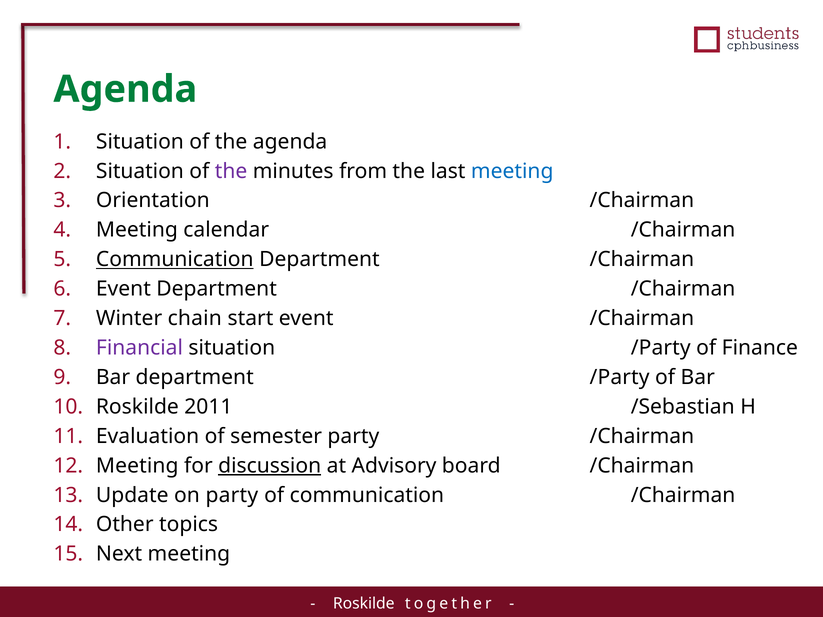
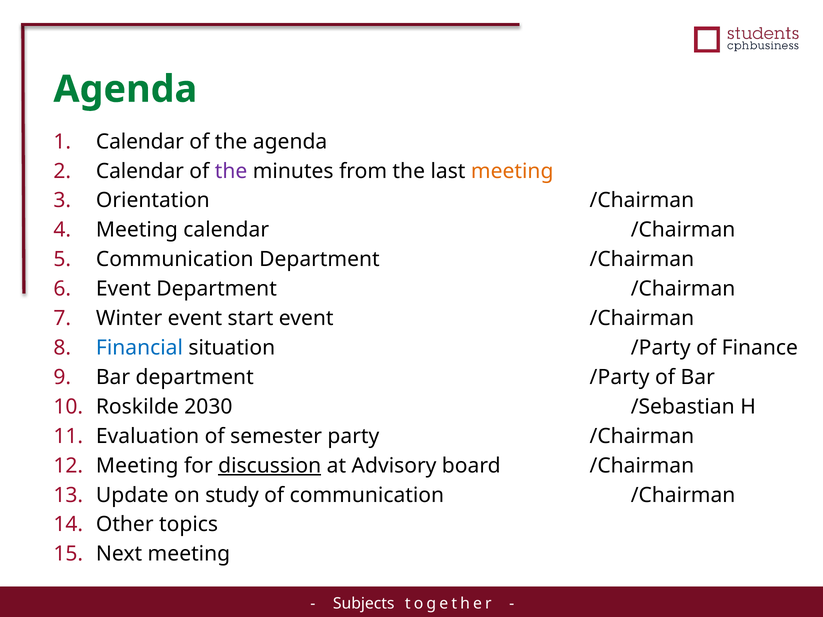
Situation at (140, 142): Situation -> Calendar
Situation at (140, 171): Situation -> Calendar
meeting at (512, 171) colour: blue -> orange
Communication at (175, 259) underline: present -> none
Winter chain: chain -> event
Financial colour: purple -> blue
2011: 2011 -> 2030
on party: party -> study
Roskilde at (364, 604): Roskilde -> Subjects
